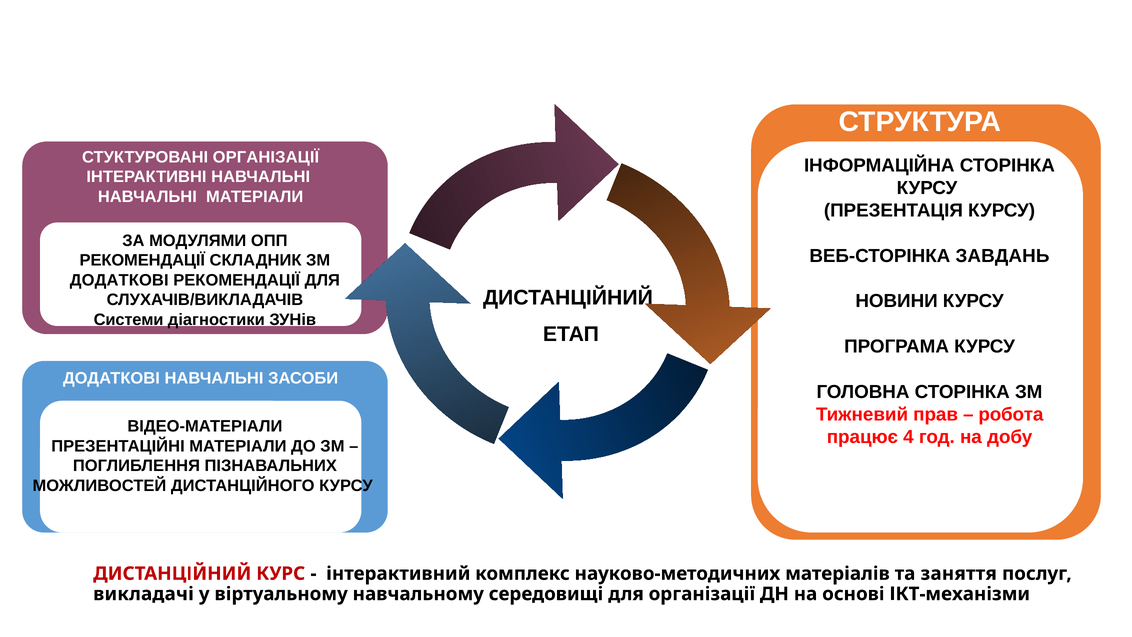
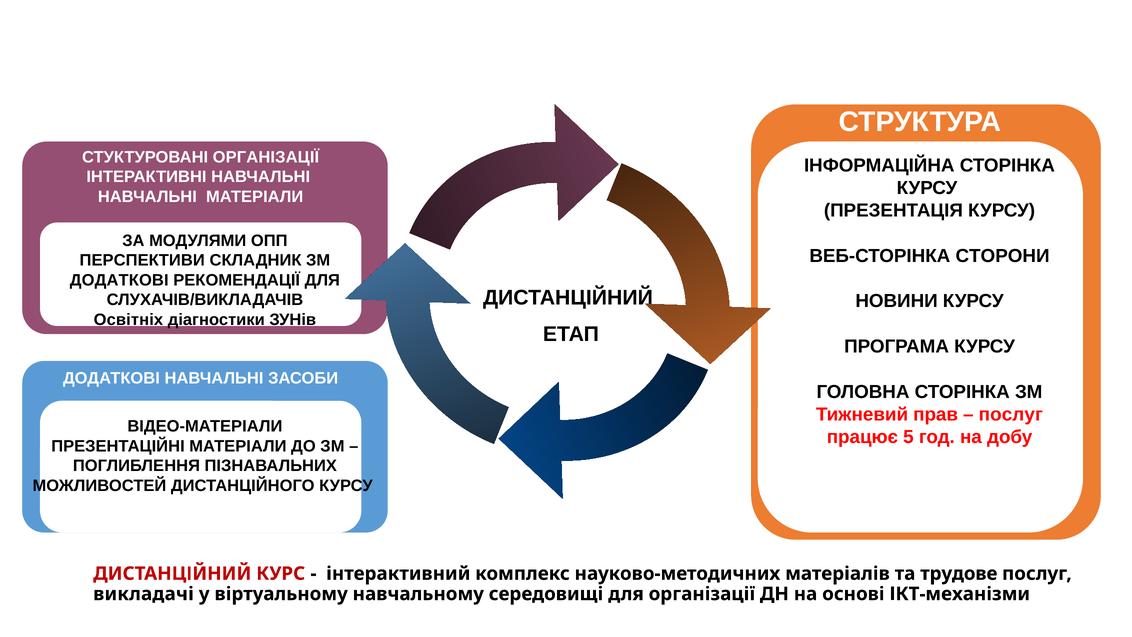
ЗАВДАНЬ: ЗАВДАНЬ -> СТОРОНИ
РЕКОМЕНДАЦІЇ at (142, 260): РЕКОМЕНДАЦІЇ -> ПЕРСПЕКТИВИ
Системи: Системи -> Освітніх
робота at (1011, 414): робота -> послуг
4: 4 -> 5
заняття: заняття -> трудове
